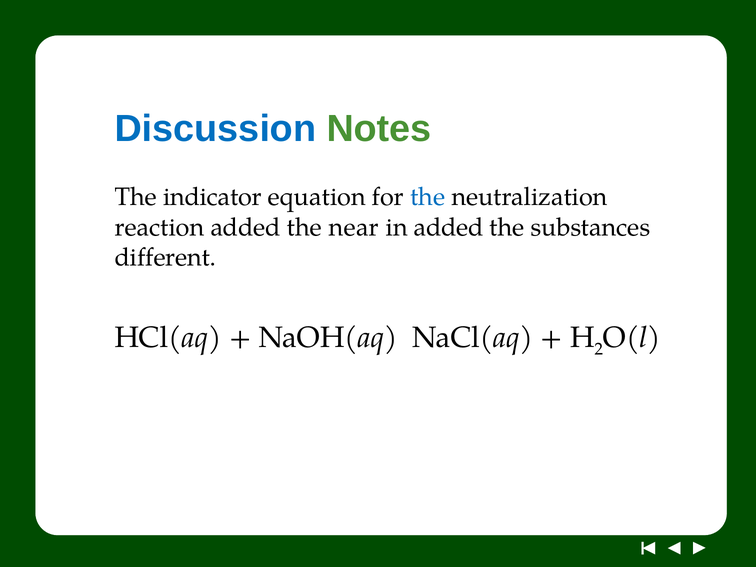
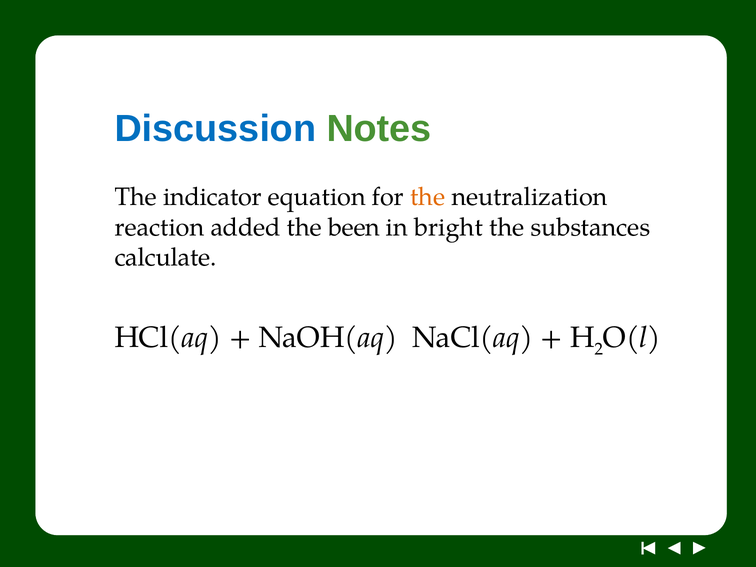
the at (428, 197) colour: blue -> orange
near: near -> been
in added: added -> bright
different: different -> calculate
